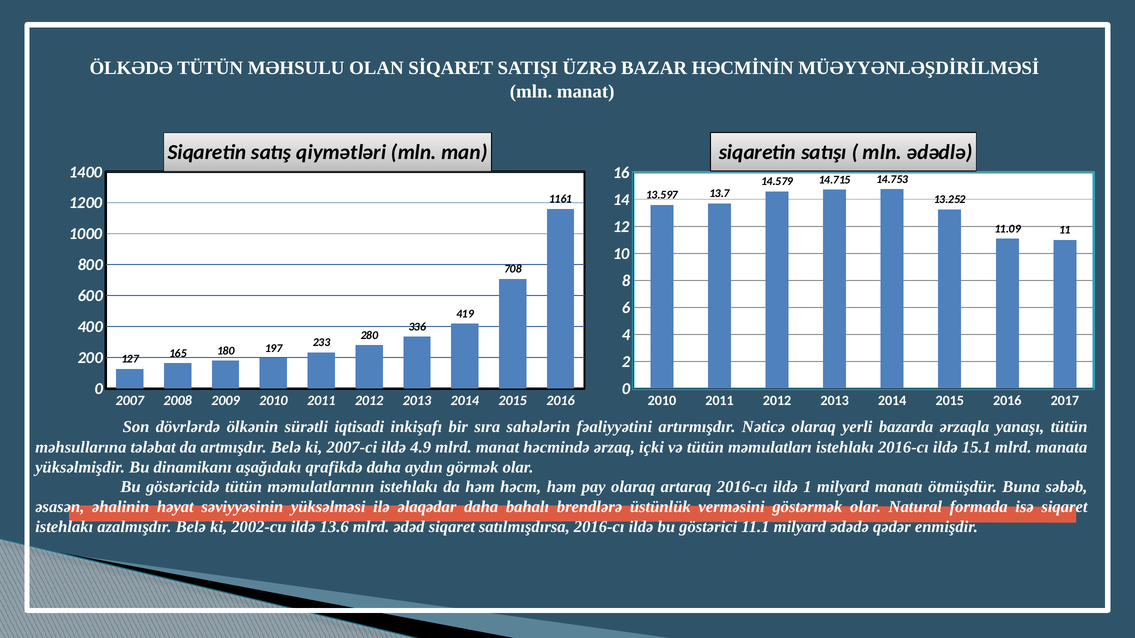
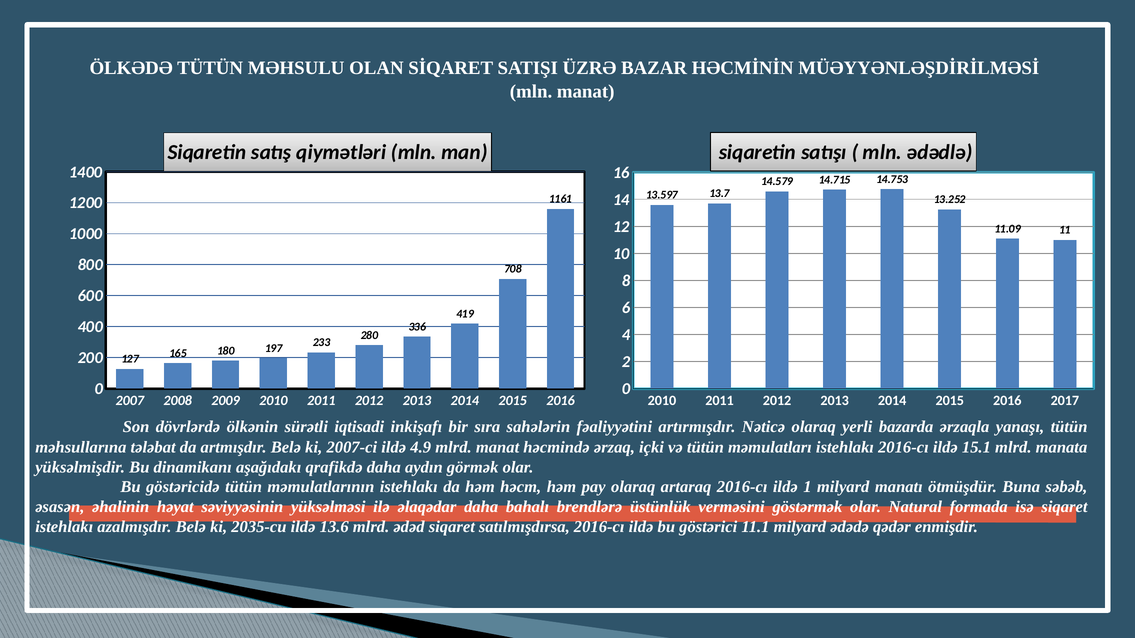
2002-cu: 2002-cu -> 2035-cu
